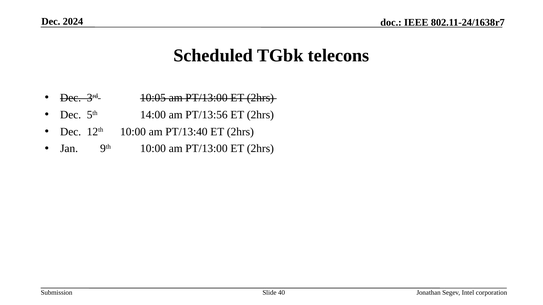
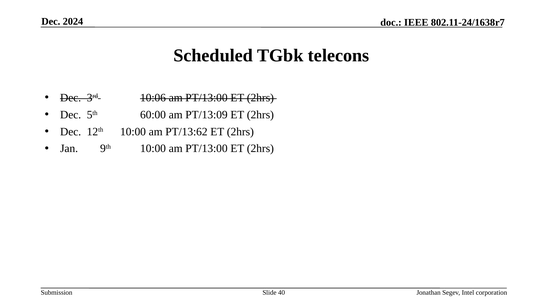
10:05: 10:05 -> 10:06
14:00: 14:00 -> 60:00
PT/13:56: PT/13:56 -> PT/13:09
PT/13:40: PT/13:40 -> PT/13:62
